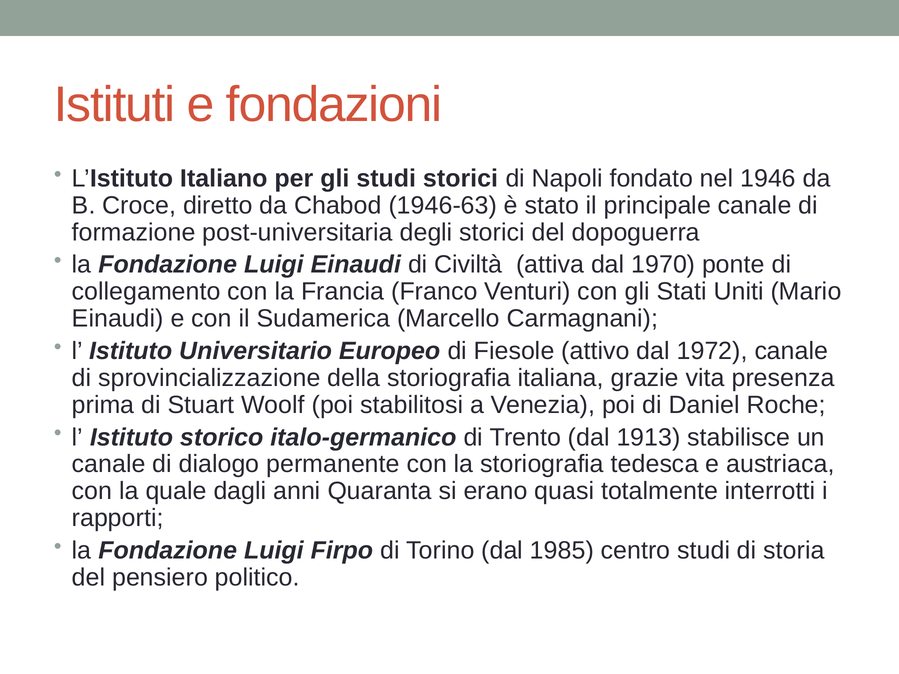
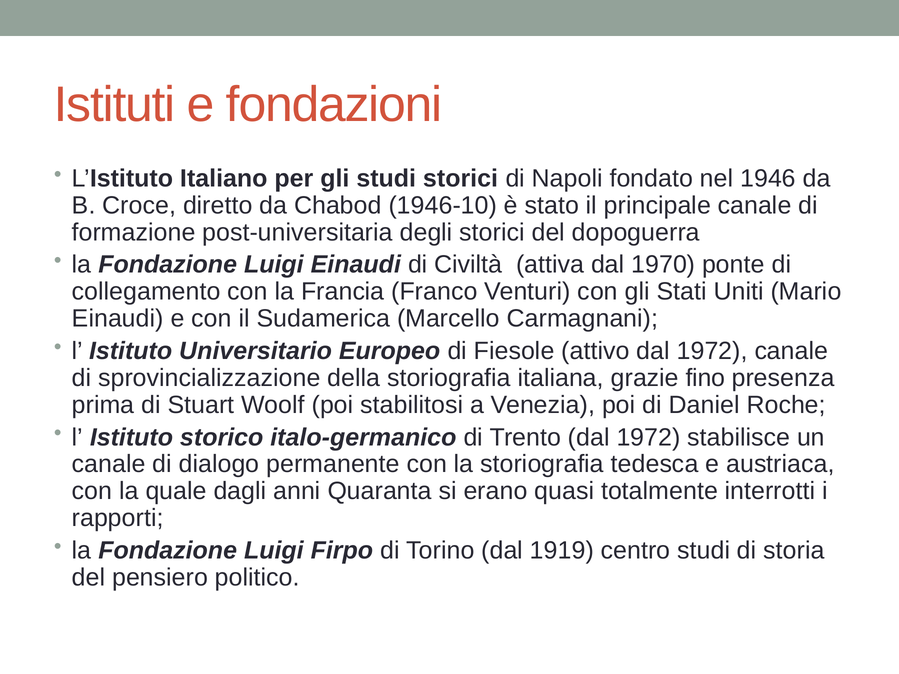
1946-63: 1946-63 -> 1946-10
vita: vita -> fino
Trento dal 1913: 1913 -> 1972
1985: 1985 -> 1919
